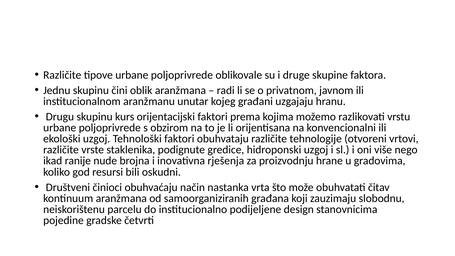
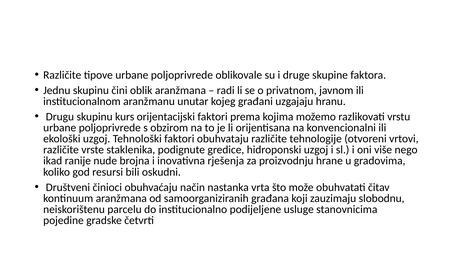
design: design -> usluge
